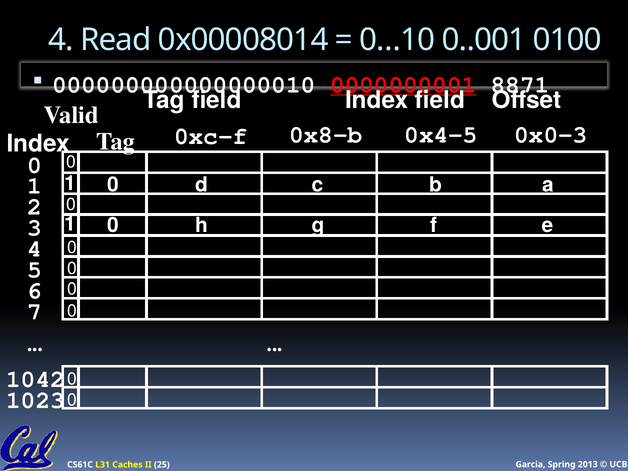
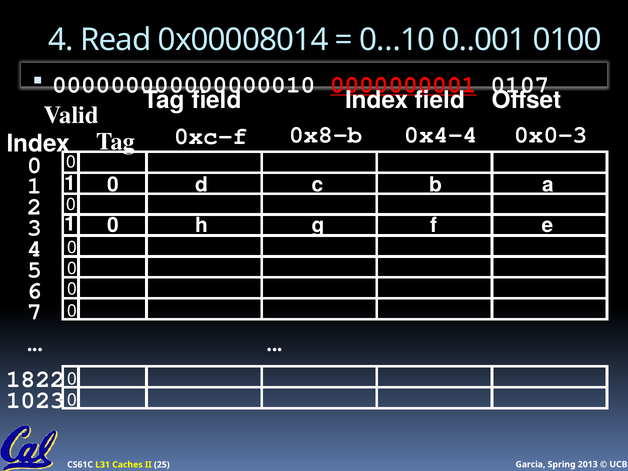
8871: 8871 -> 0107
0x4-5: 0x4-5 -> 0x4-4
1042: 1042 -> 1822
